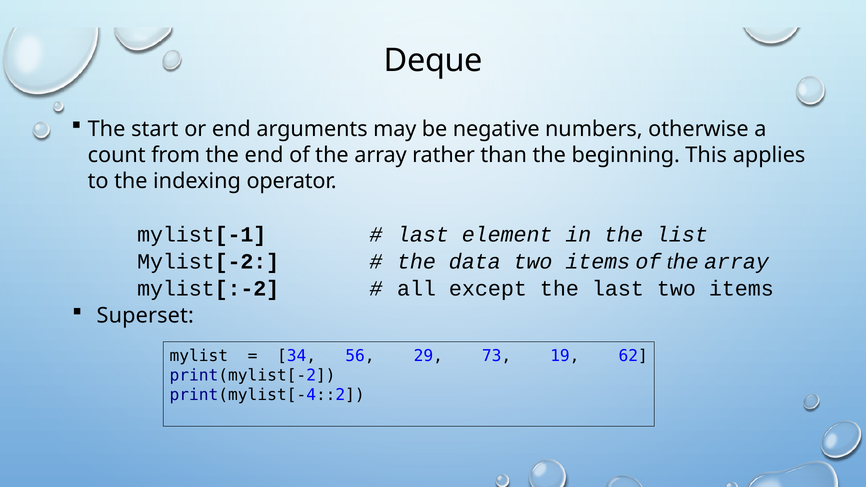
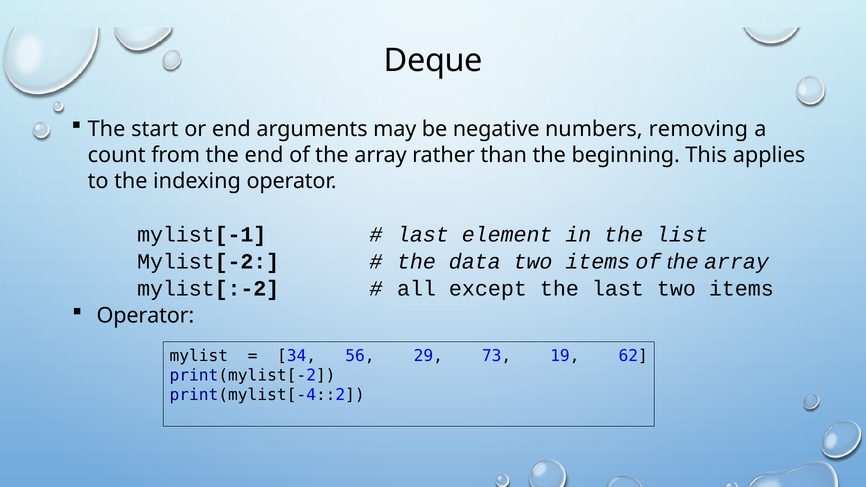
otherwise: otherwise -> removing
Superset at (145, 316): Superset -> Operator
